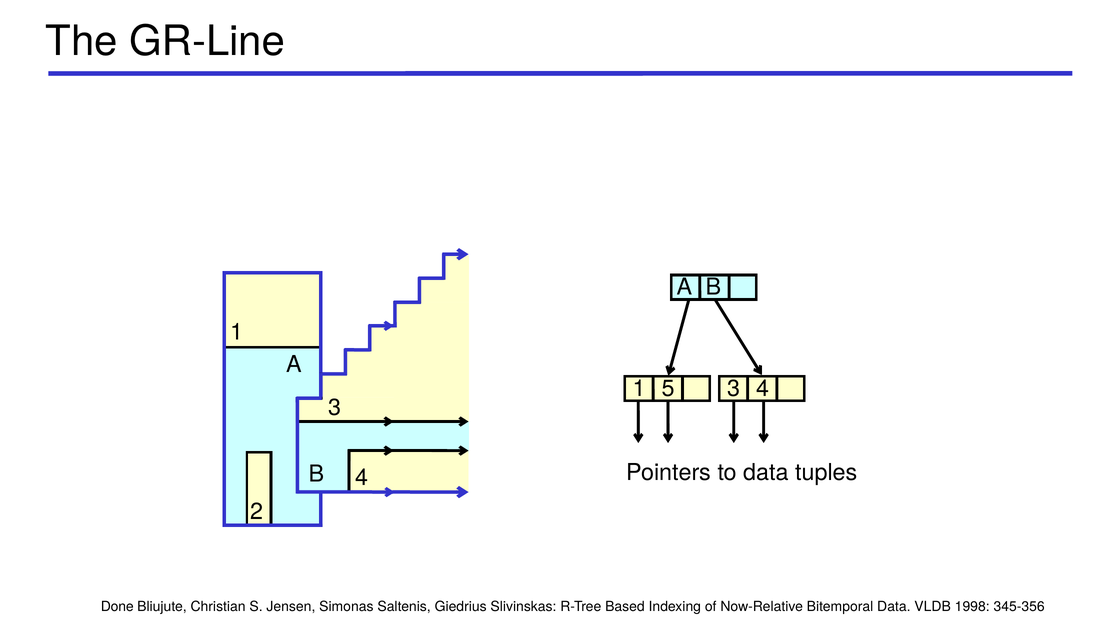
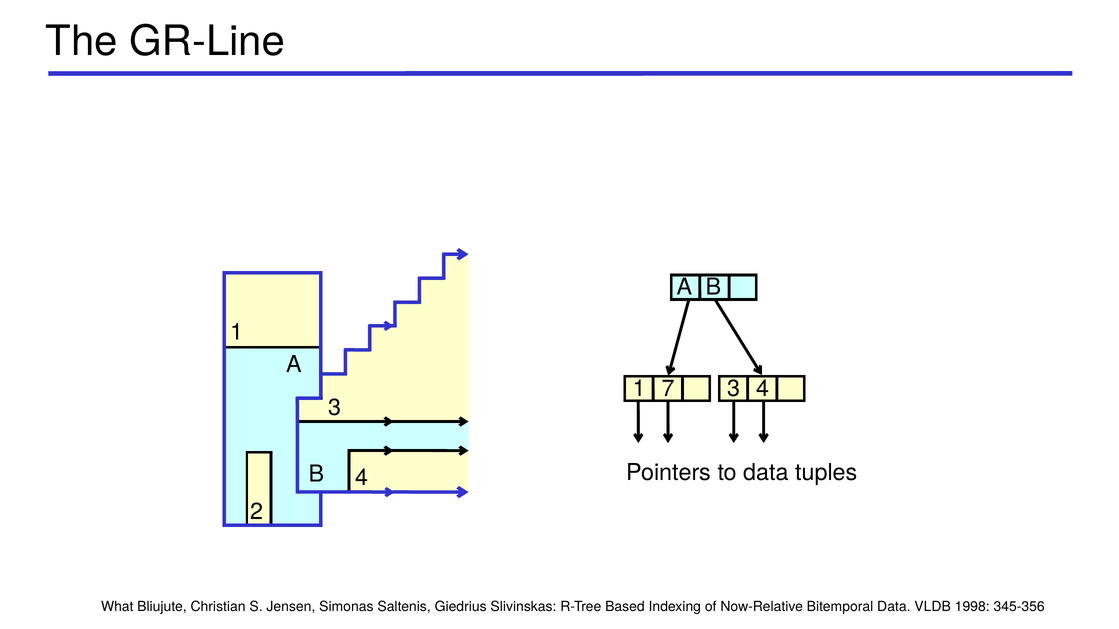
5: 5 -> 7
Done: Done -> What
